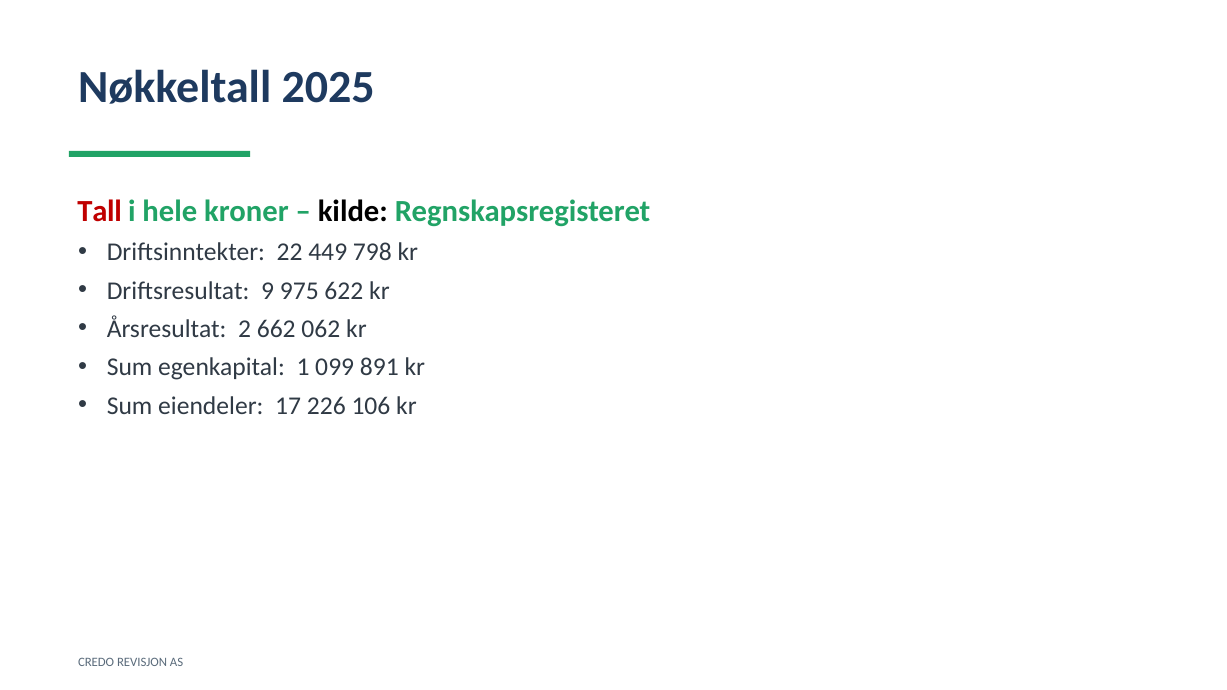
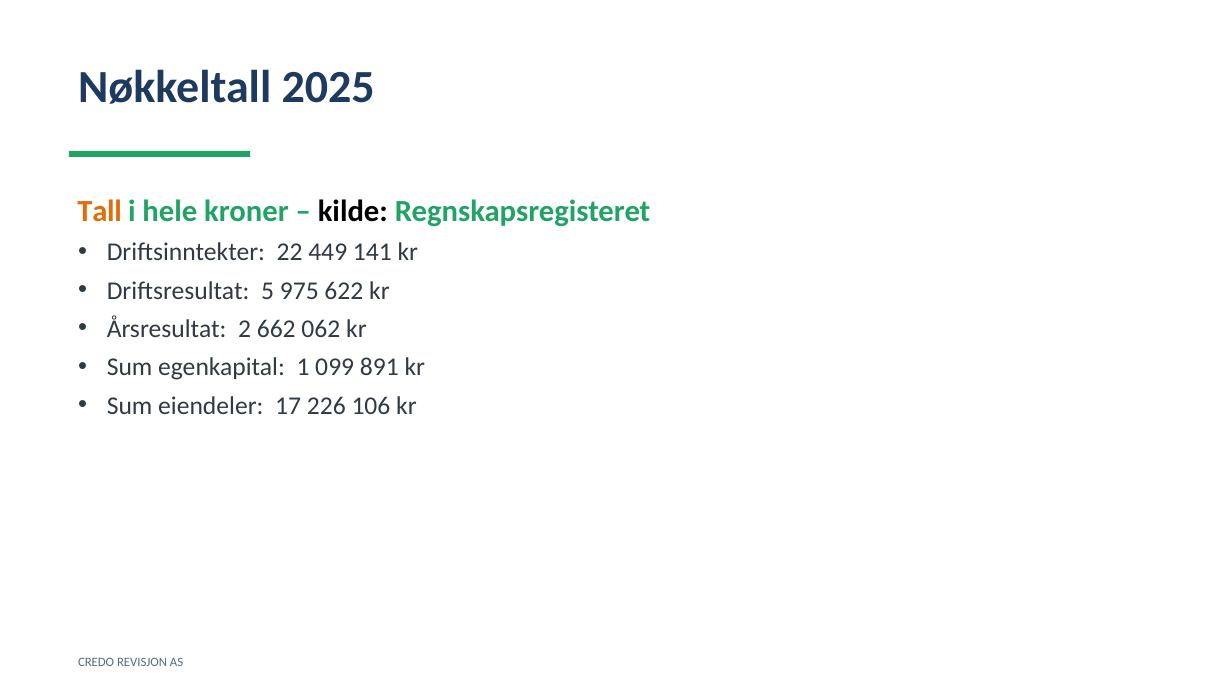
Tall colour: red -> orange
798: 798 -> 141
9: 9 -> 5
